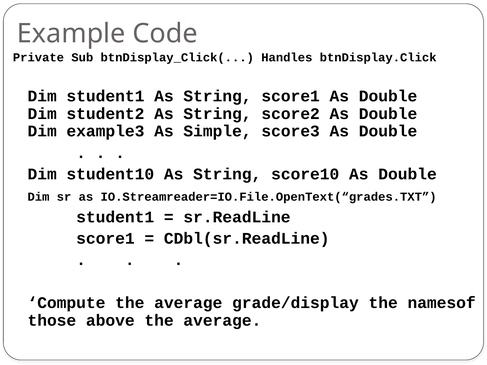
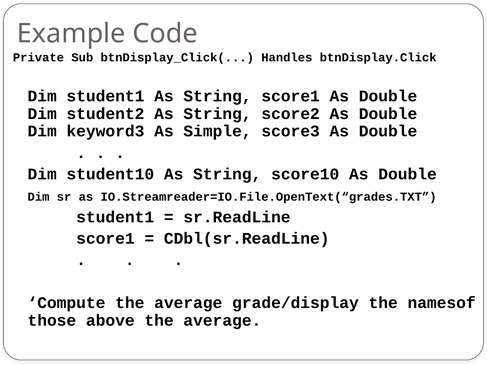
example3: example3 -> keyword3
